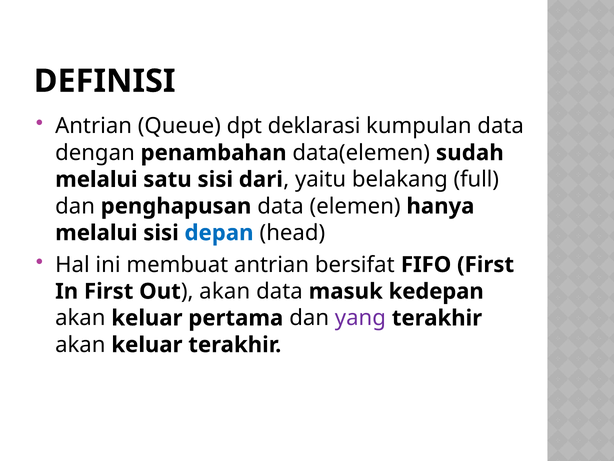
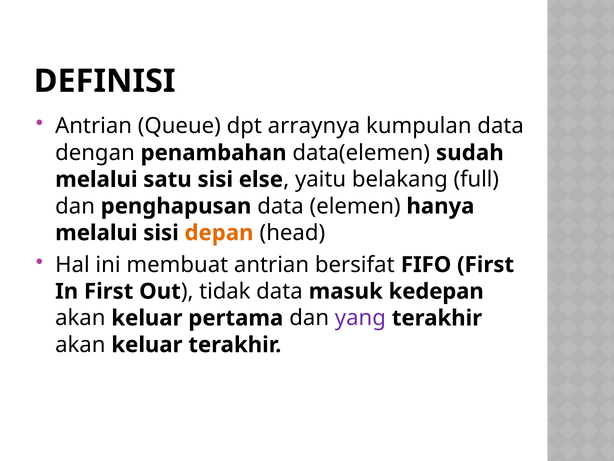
deklarasi: deklarasi -> arraynya
dari: dari -> else
depan colour: blue -> orange
akan at (225, 291): akan -> tidak
